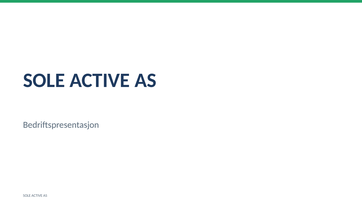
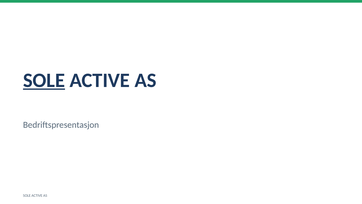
SOLE at (44, 80) underline: none -> present
